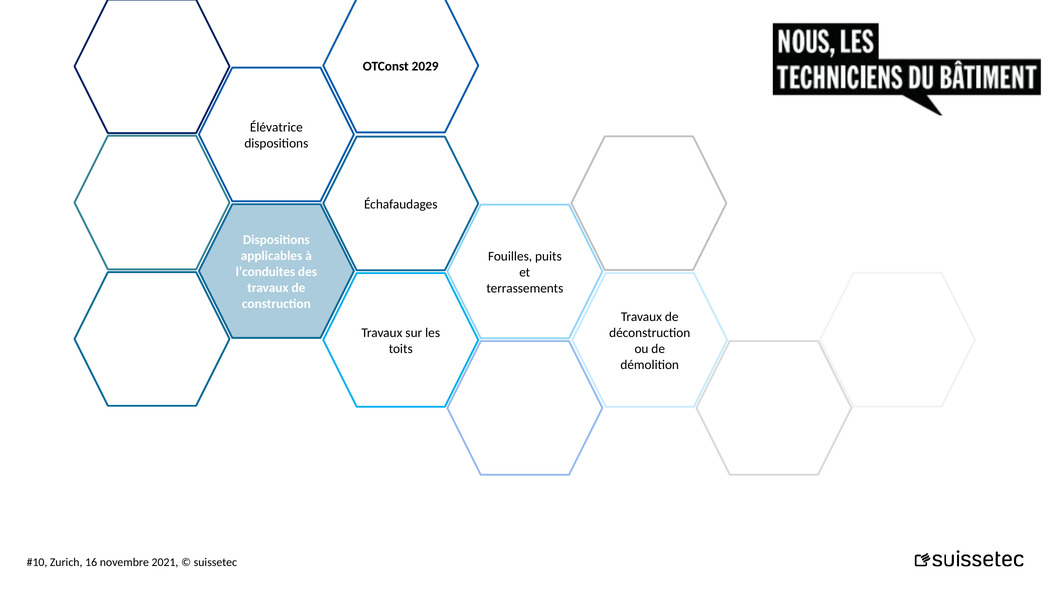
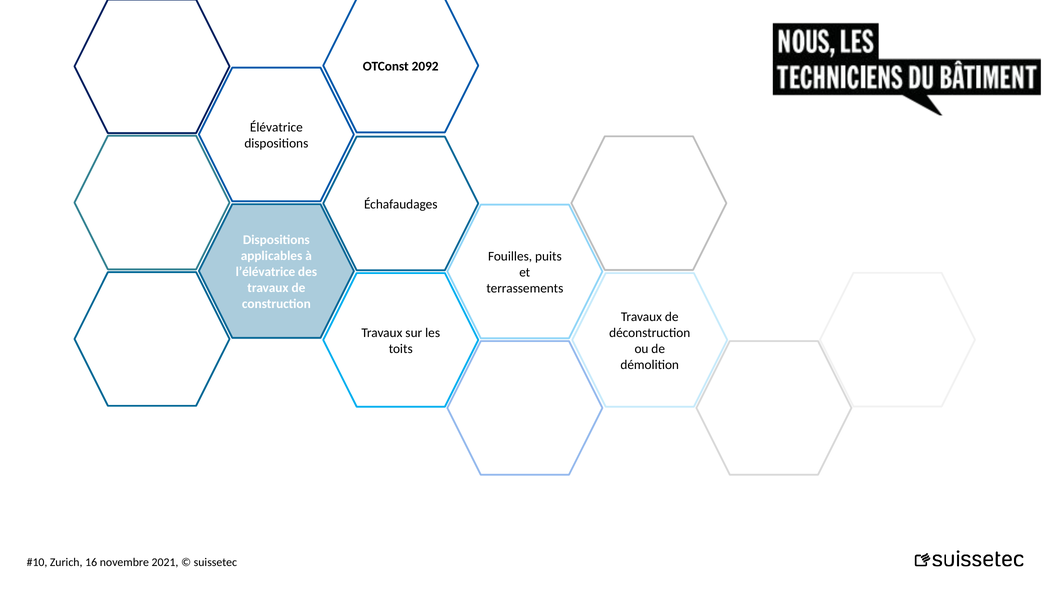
2029: 2029 -> 2092
l’conduites: l’conduites -> l’élévatrice
